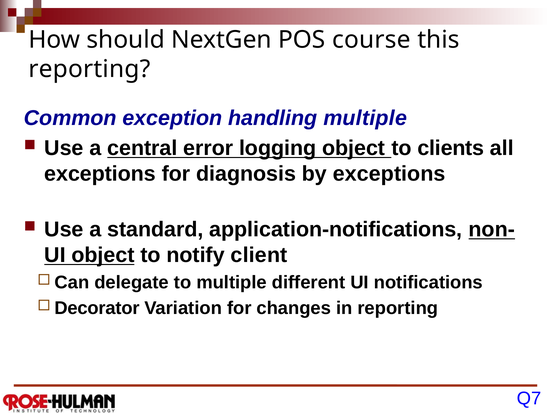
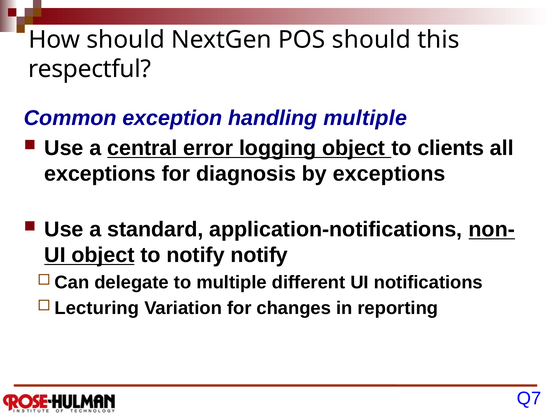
POS course: course -> should
reporting at (89, 69): reporting -> respectful
notify client: client -> notify
Decorator: Decorator -> Lecturing
